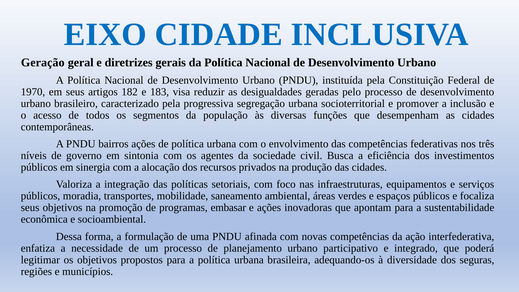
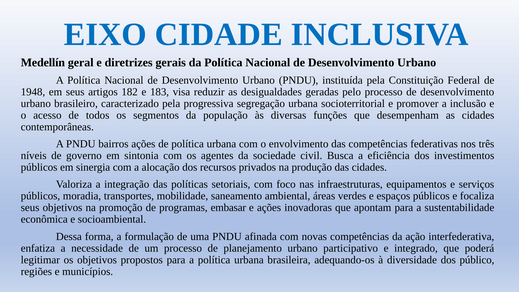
Geração: Geração -> Medellín
1970: 1970 -> 1948
seguras: seguras -> público
